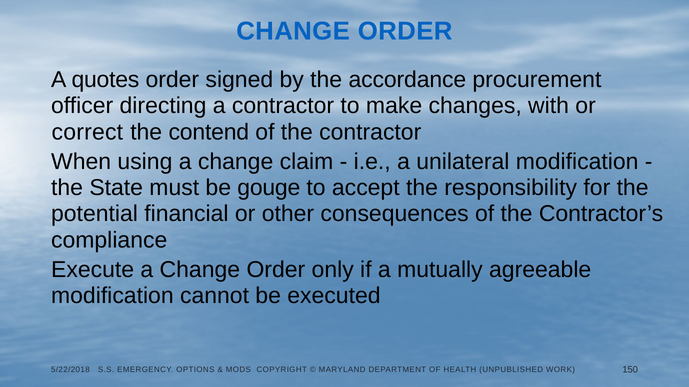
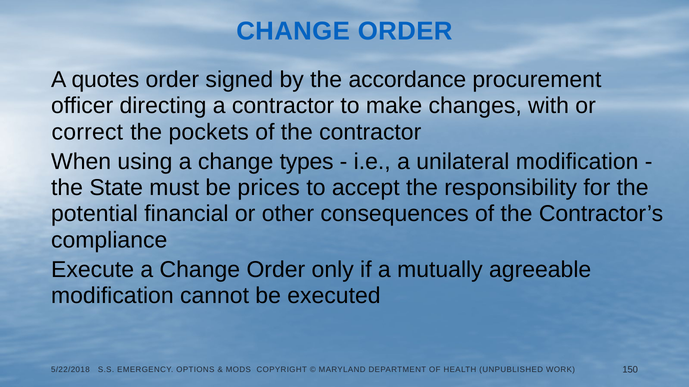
contend: contend -> pockets
claim: claim -> types
gouge: gouge -> prices
